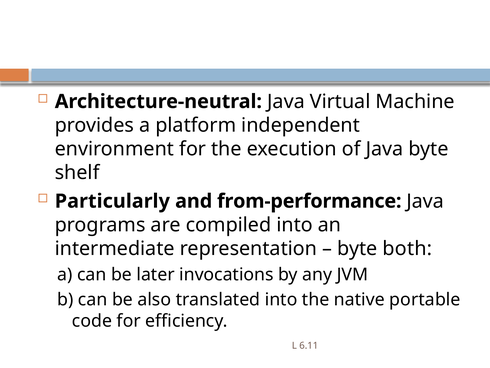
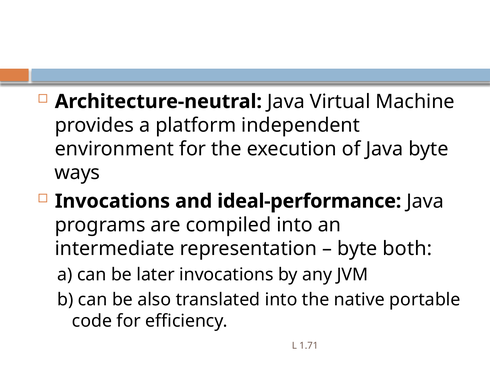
shelf: shelf -> ways
Particularly at (112, 201): Particularly -> Invocations
from-performance: from-performance -> ideal-performance
6.11: 6.11 -> 1.71
